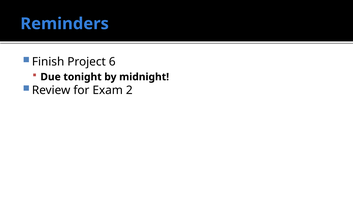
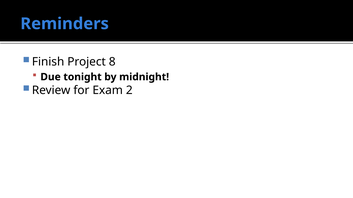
6: 6 -> 8
